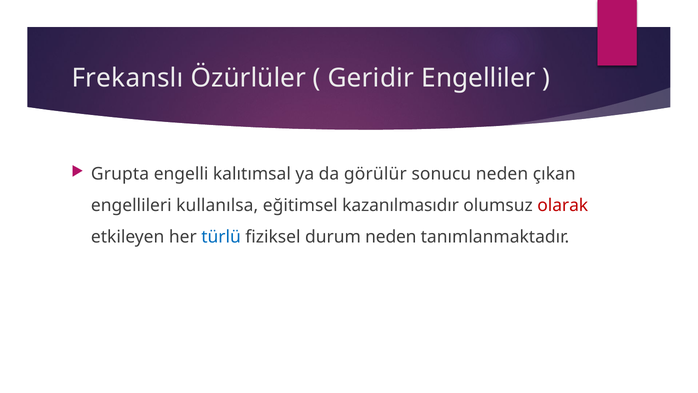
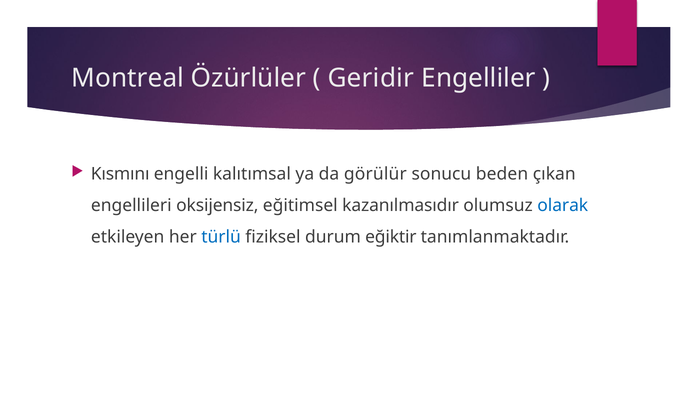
Frekanslı: Frekanslı -> Montreal
Grupta: Grupta -> Kısmını
sonucu neden: neden -> beden
kullanılsa: kullanılsa -> oksijensiz
olarak colour: red -> blue
durum neden: neden -> eğiktir
